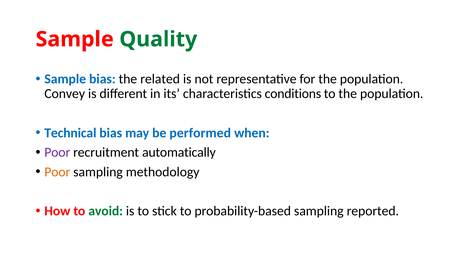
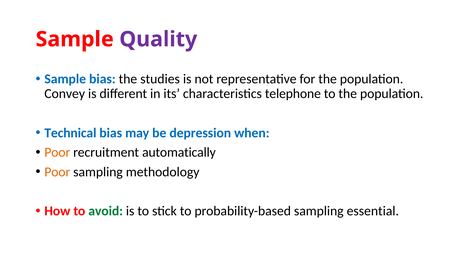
Quality colour: green -> purple
related: related -> studies
conditions: conditions -> telephone
performed: performed -> depression
Poor at (57, 152) colour: purple -> orange
reported: reported -> essential
